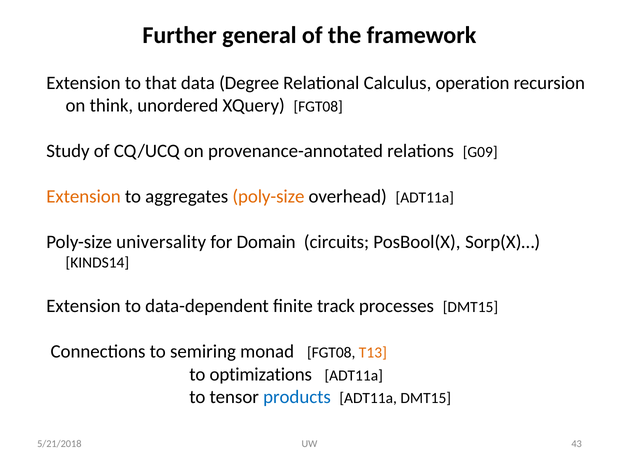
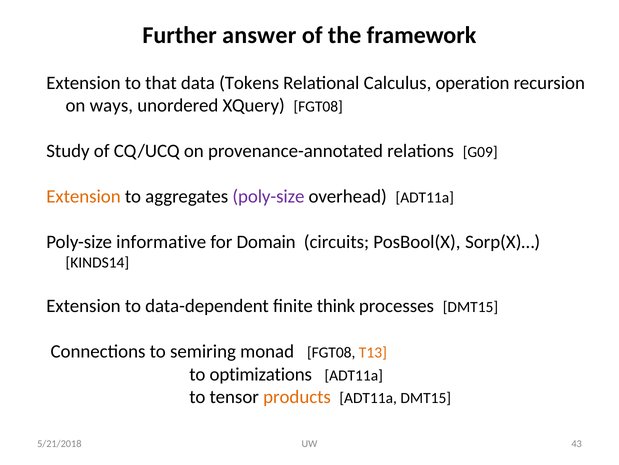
general: general -> answer
Degree: Degree -> Tokens
think: think -> ways
poly-size at (268, 196) colour: orange -> purple
universality: universality -> informative
track: track -> think
products colour: blue -> orange
